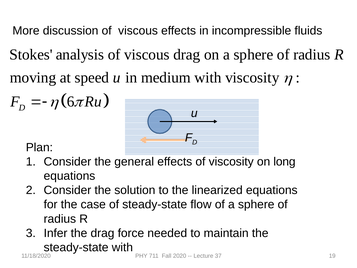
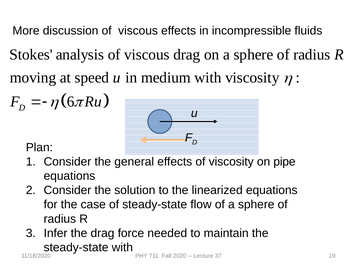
long: long -> pipe
